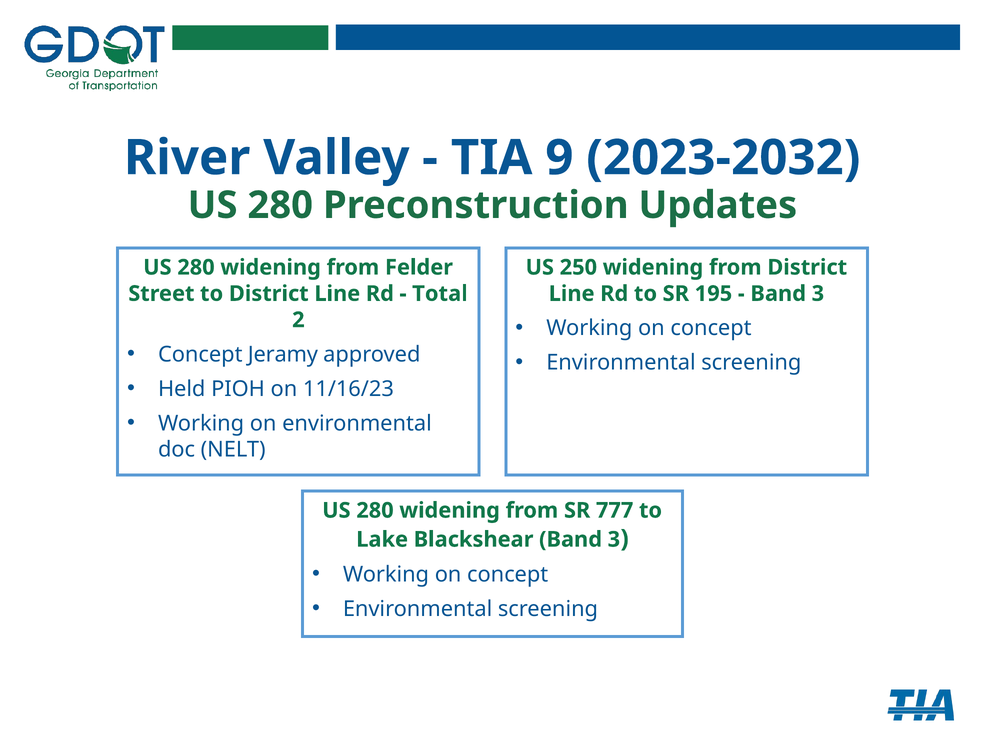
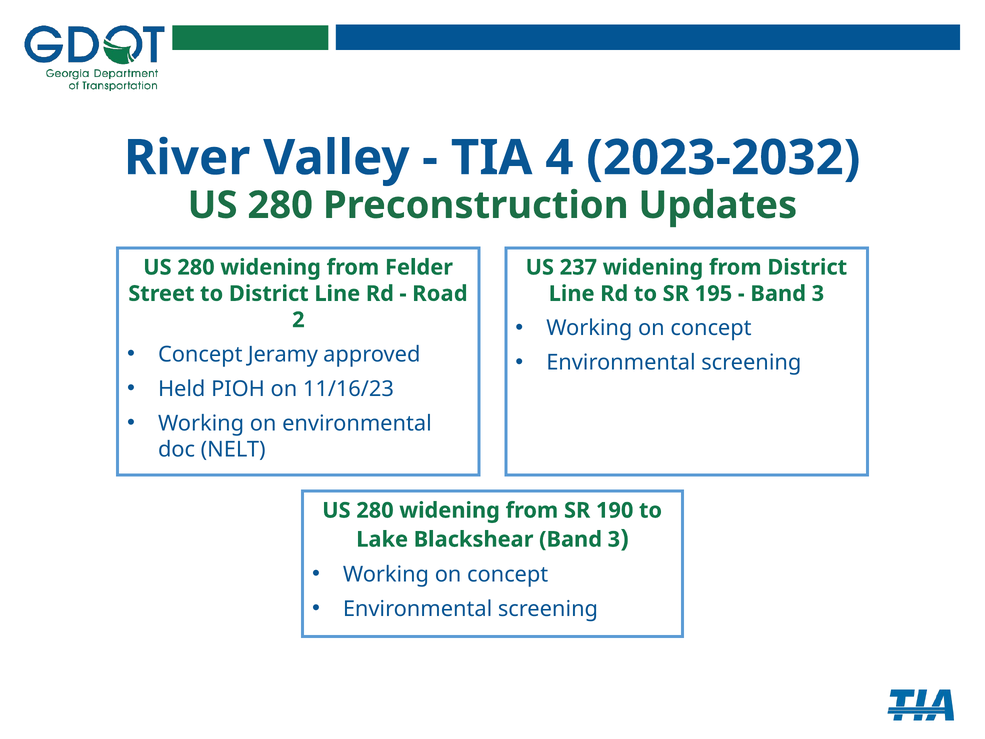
9: 9 -> 4
250: 250 -> 237
Total: Total -> Road
777: 777 -> 190
